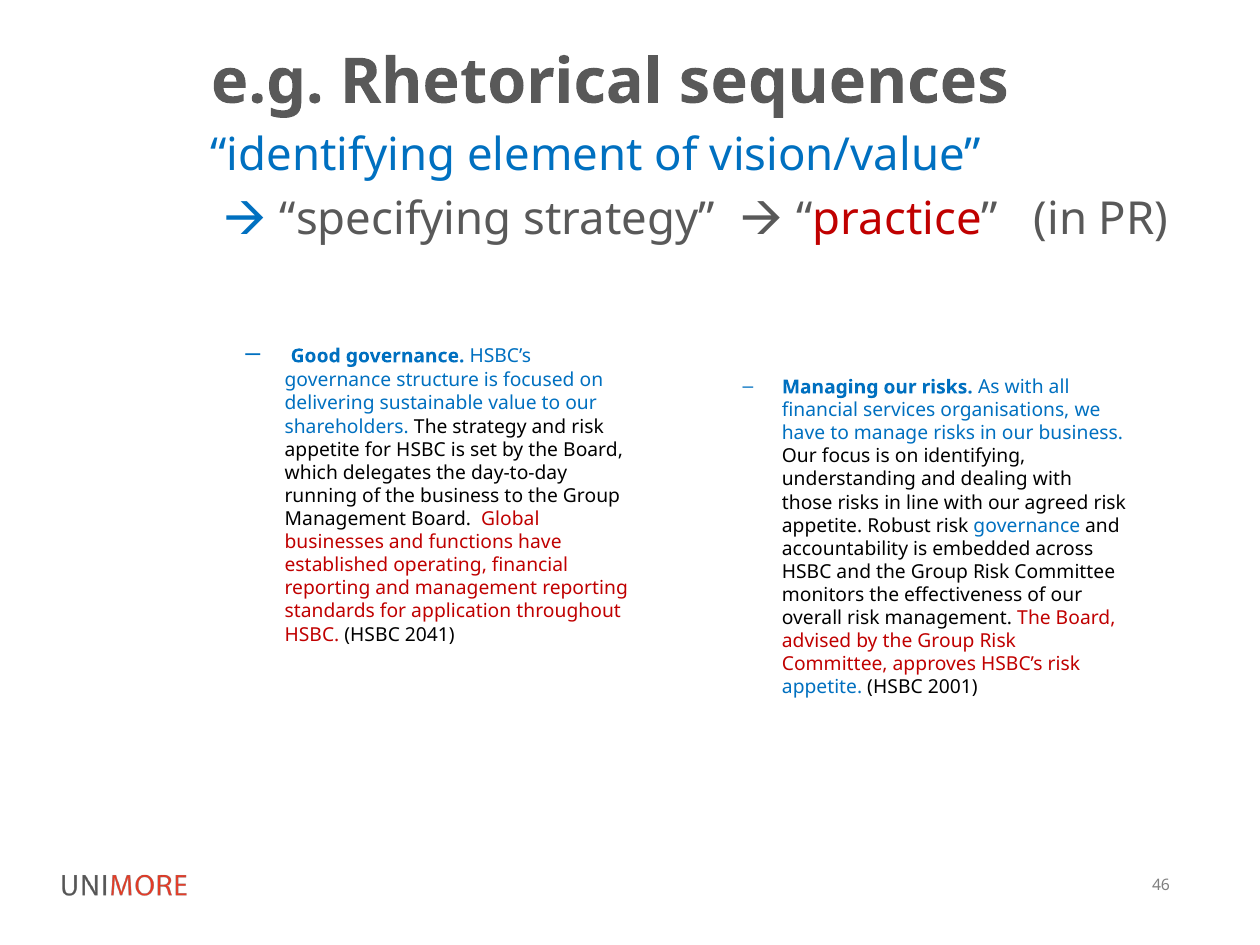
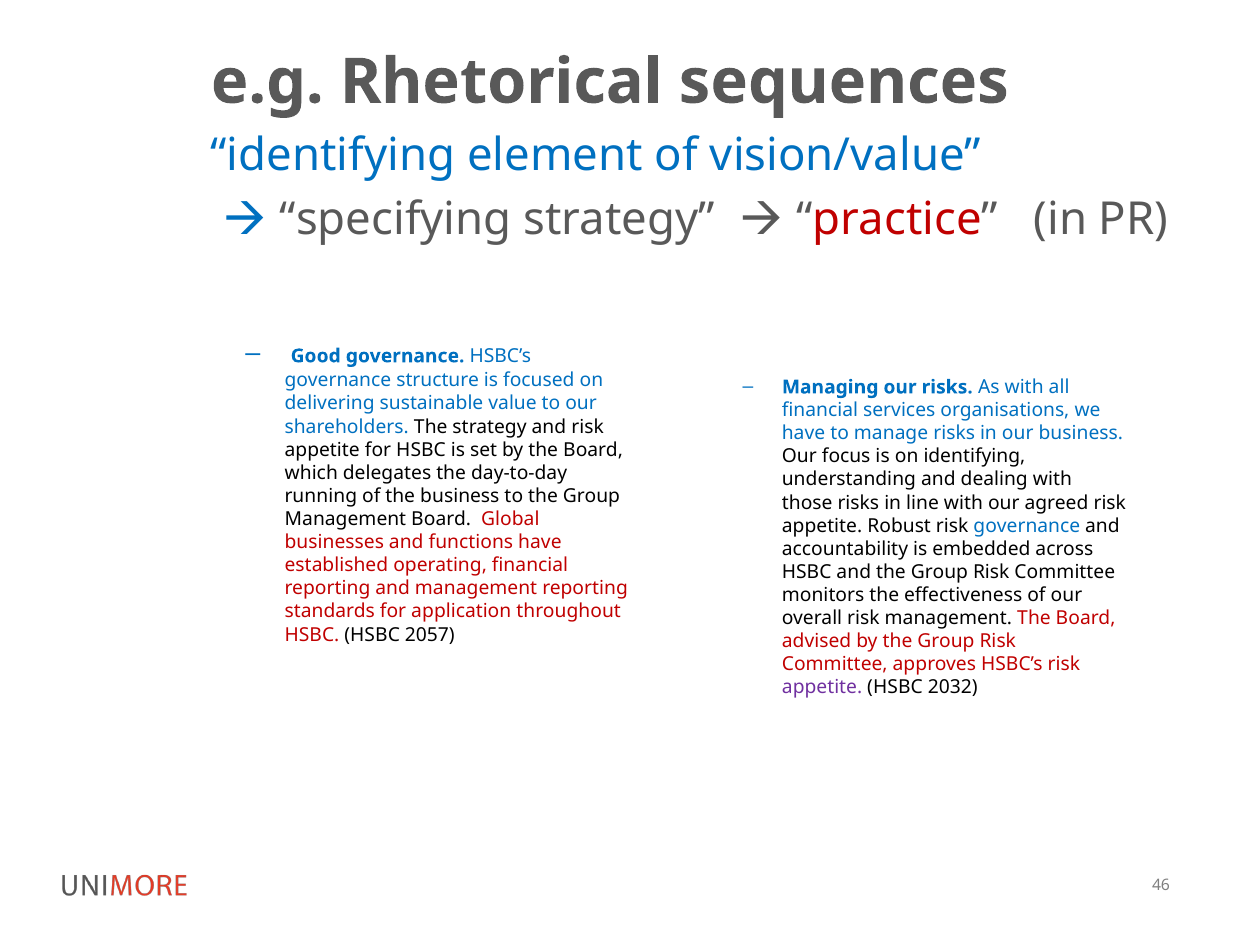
2041: 2041 -> 2057
appetite at (822, 688) colour: blue -> purple
2001: 2001 -> 2032
